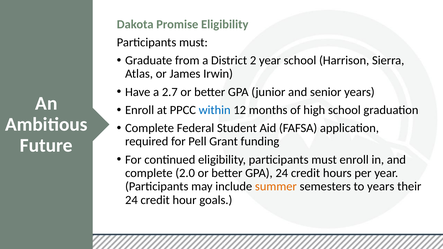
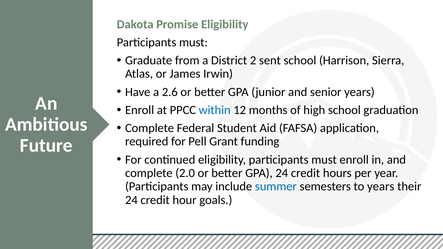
2 year: year -> sent
2.7: 2.7 -> 2.6
summer colour: orange -> blue
